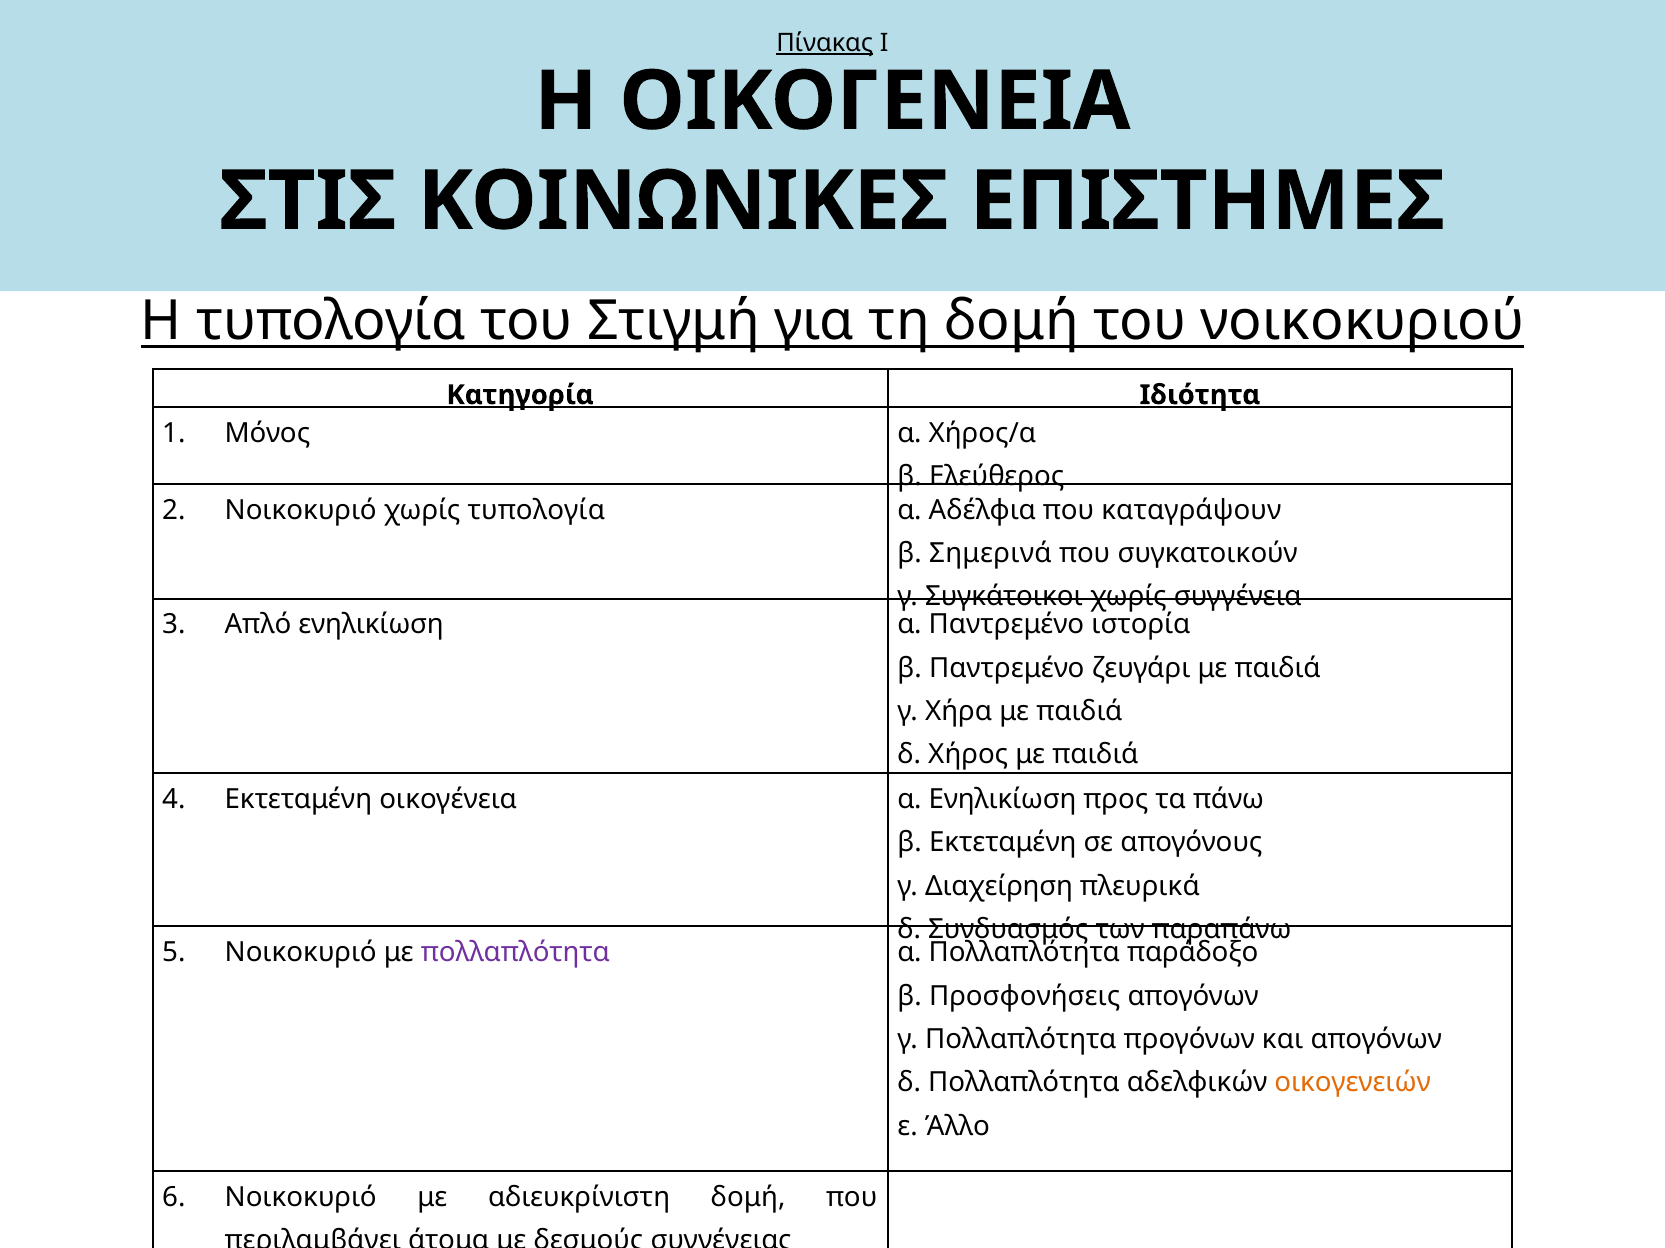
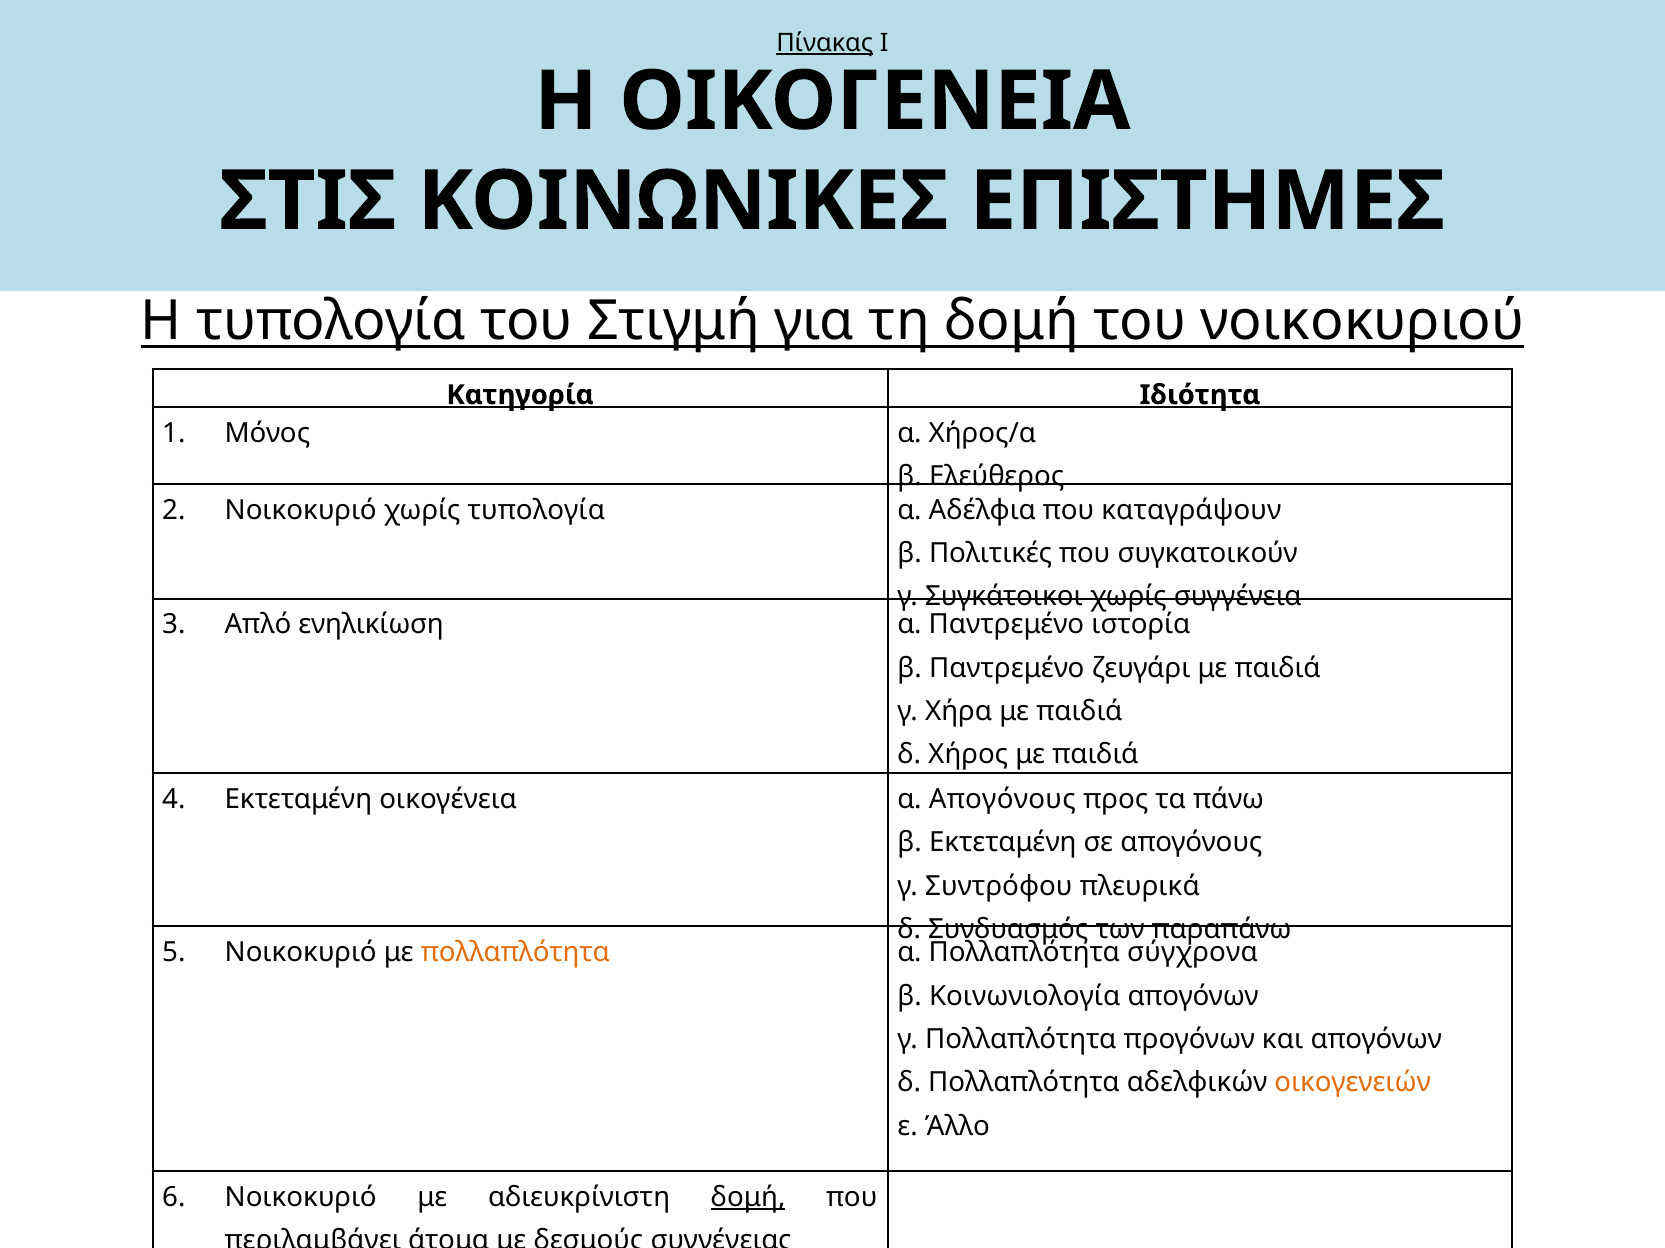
Σημερινά: Σημερινά -> Πολιτικές
α Ενηλικίωση: Ενηλικίωση -> Απογόνους
Διαχείρηση: Διαχείρηση -> Συντρόφου
πολλαπλότητα at (515, 953) colour: purple -> orange
παράδοξο: παράδοξο -> σύγχρονα
Προσφονήσεις: Προσφονήσεις -> Κοινωνιολογία
δομή at (748, 1198) underline: none -> present
